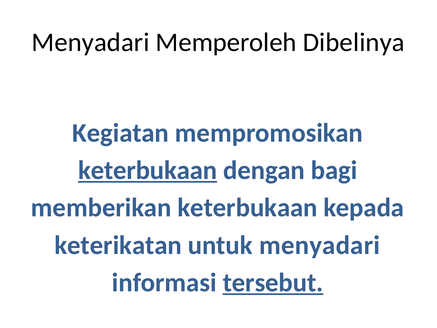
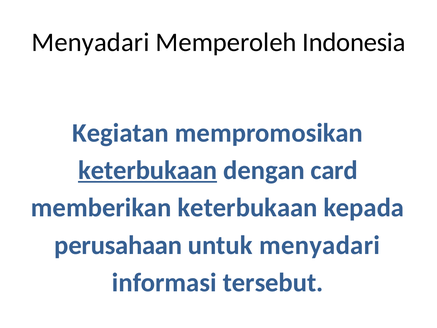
Dibelinya: Dibelinya -> Indonesia
bagi: bagi -> card
keterikatan: keterikatan -> perusahaan
tersebut underline: present -> none
